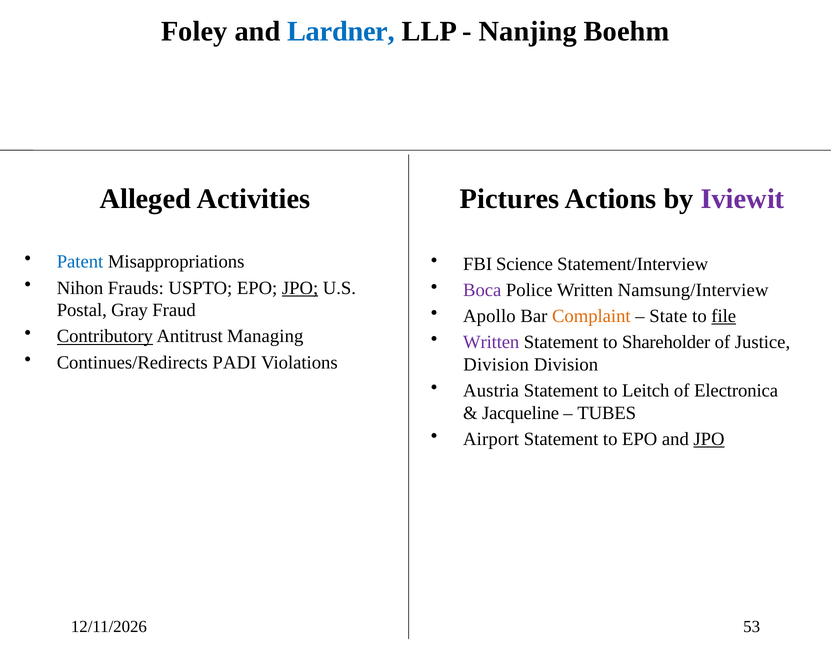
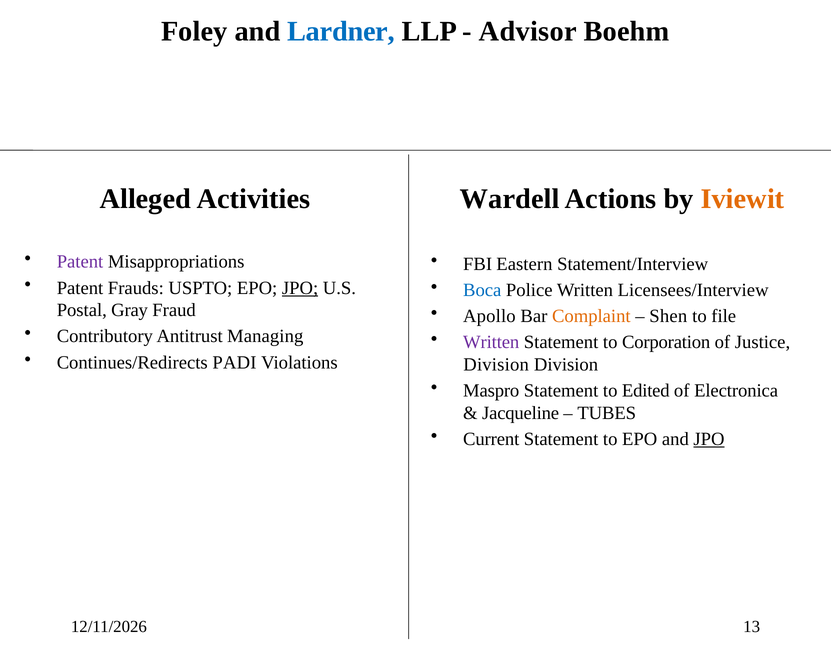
Nanjing: Nanjing -> Advisor
Pictures: Pictures -> Wardell
Iviewit colour: purple -> orange
Patent at (80, 262) colour: blue -> purple
Science: Science -> Eastern
Nihon at (80, 288): Nihon -> Patent
Boca colour: purple -> blue
Namsung/Interview: Namsung/Interview -> Licensees/Interview
State: State -> Shen
file underline: present -> none
Contributory underline: present -> none
Shareholder: Shareholder -> Corporation
Austria: Austria -> Maspro
Leitch: Leitch -> Edited
Airport: Airport -> Current
53: 53 -> 13
